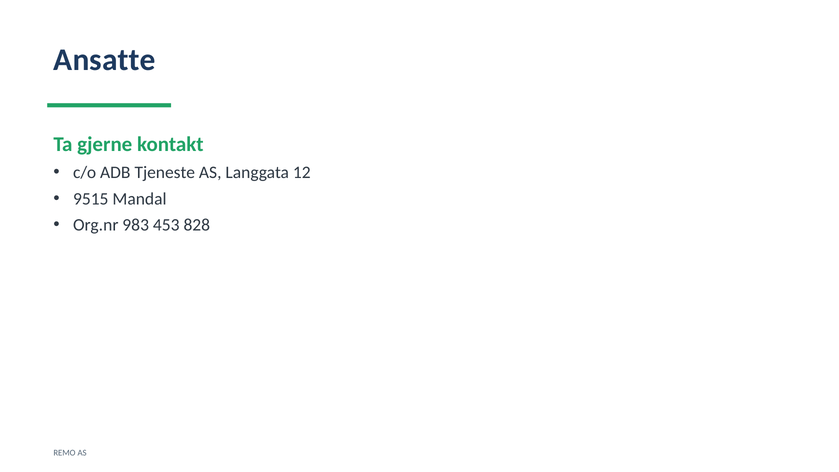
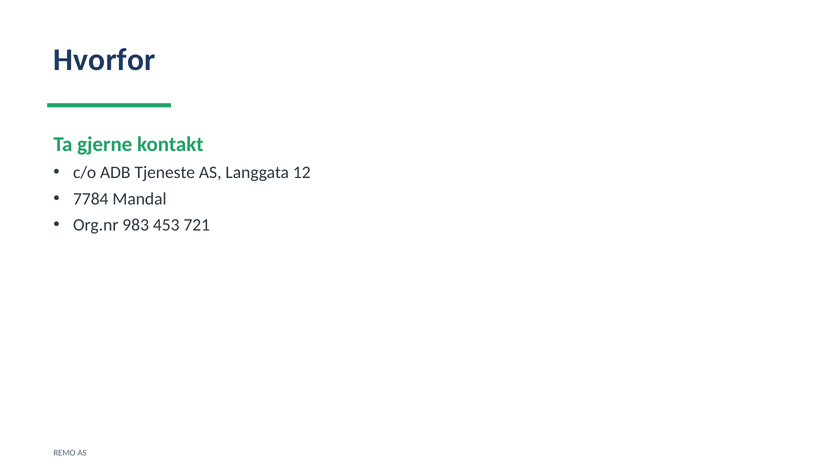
Ansatte: Ansatte -> Hvorfor
9515: 9515 -> 7784
828: 828 -> 721
